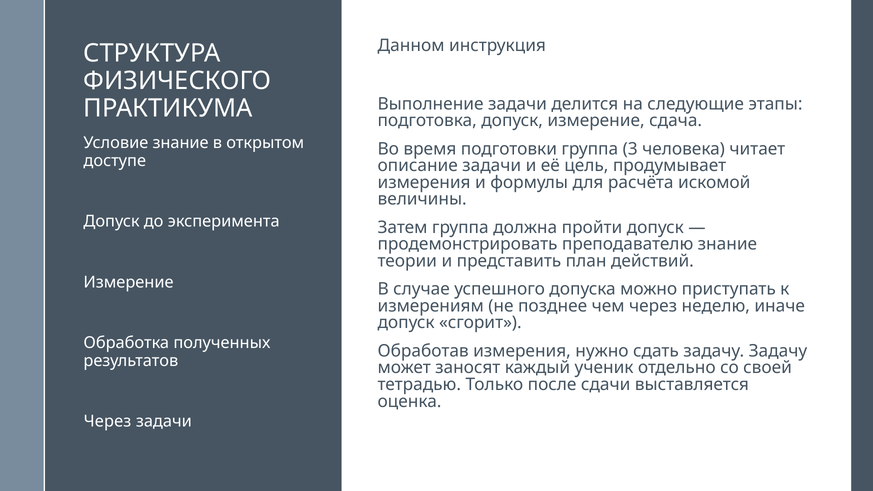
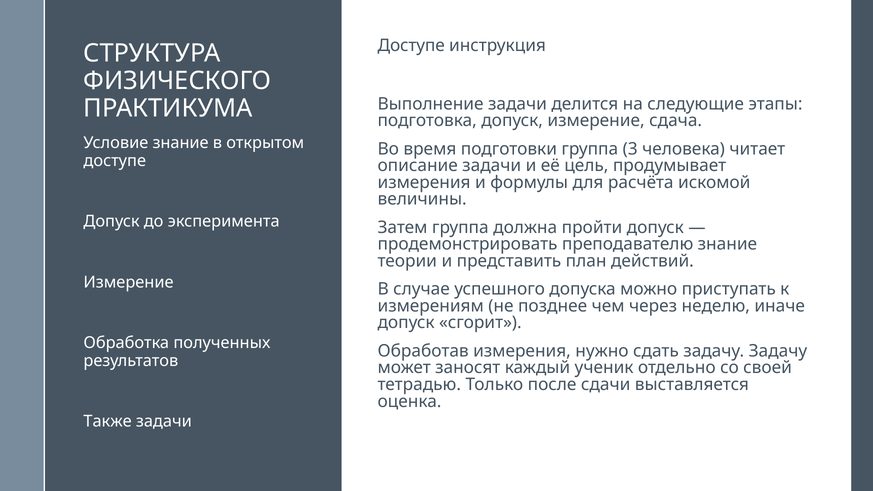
Данном at (411, 46): Данном -> Доступе
Через at (107, 422): Через -> Также
